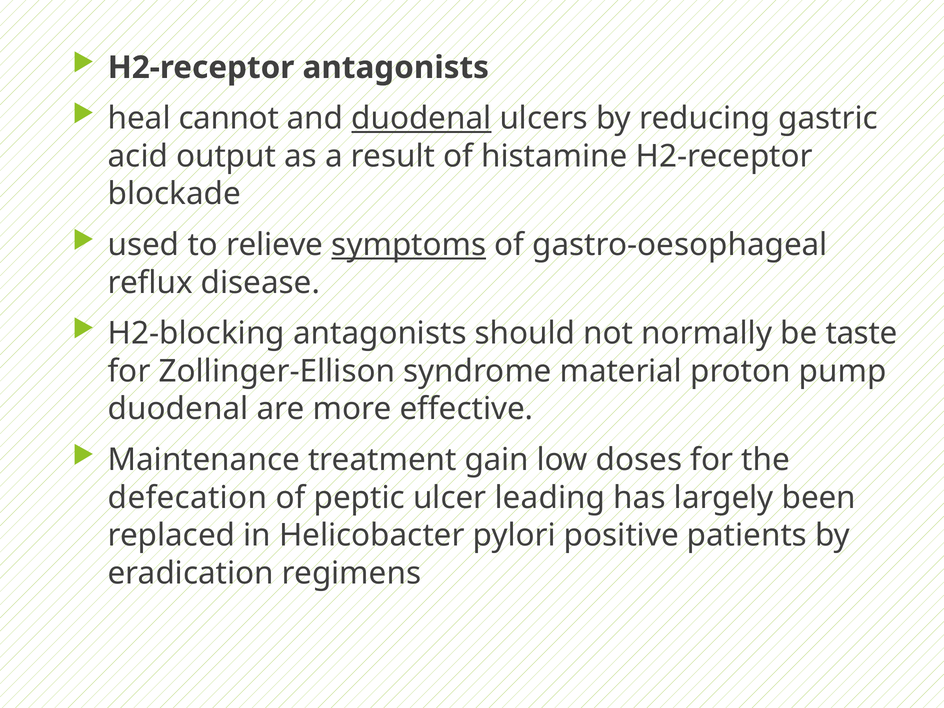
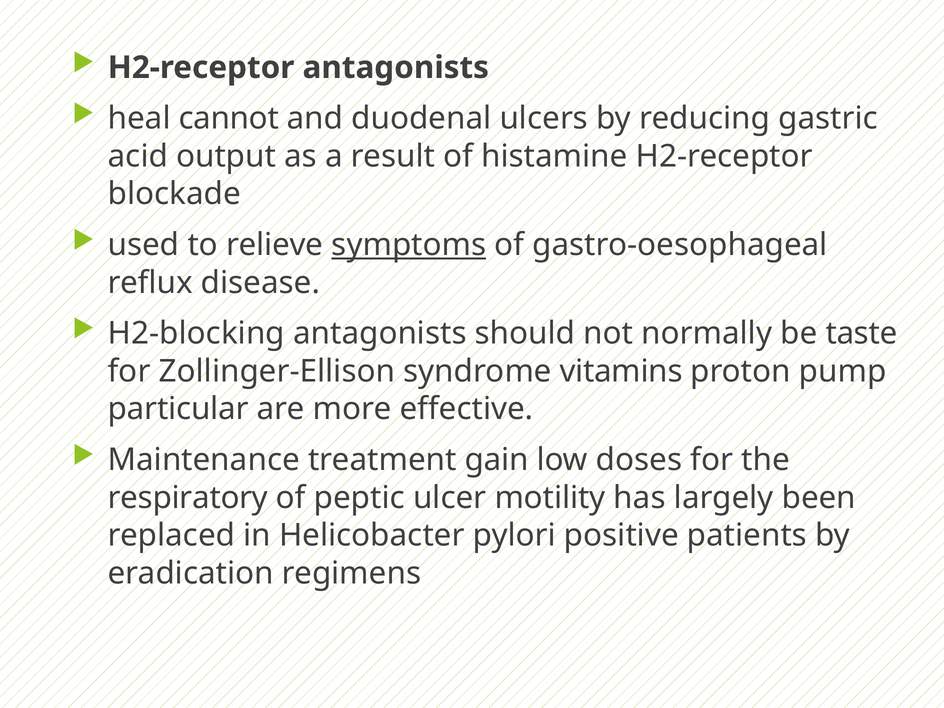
duodenal at (421, 118) underline: present -> none
material: material -> vitamins
duodenal at (178, 409): duodenal -> particular
defecation: defecation -> respiratory
leading: leading -> motility
